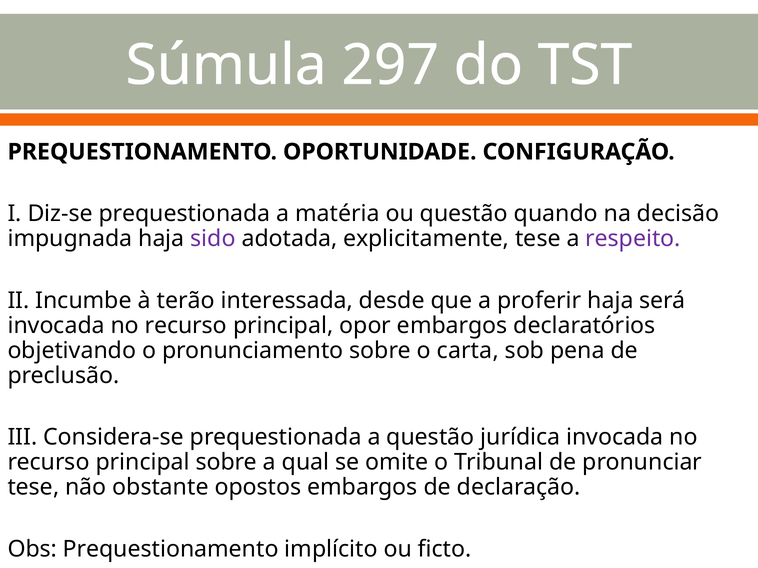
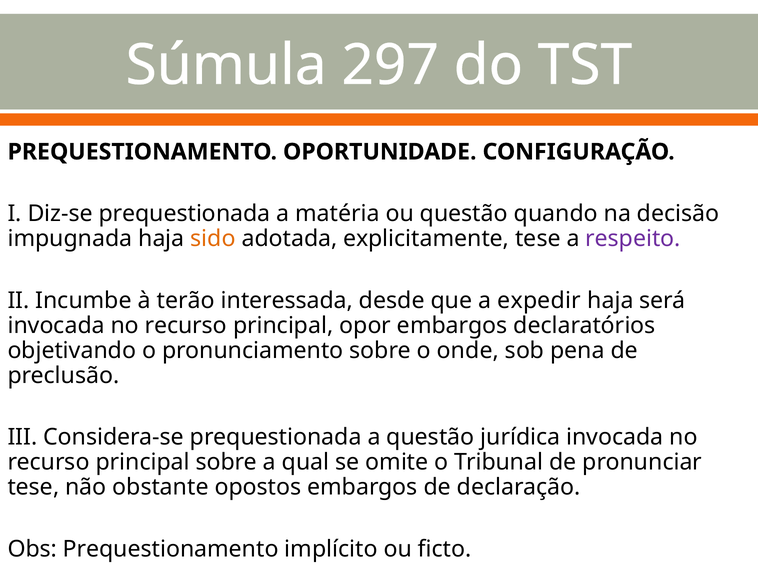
sido colour: purple -> orange
proferir: proferir -> expedir
carta: carta -> onde
